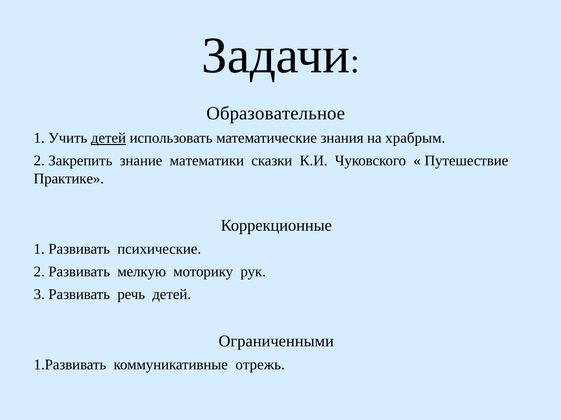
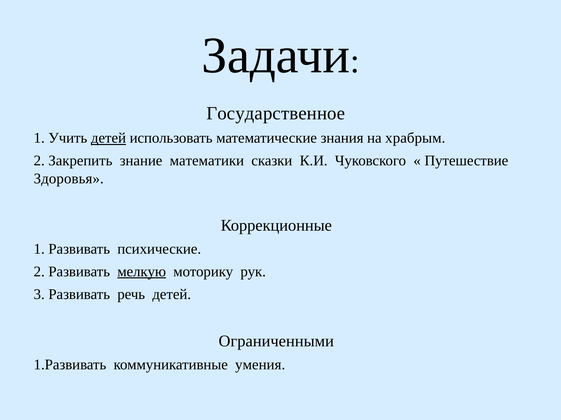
Образовательное: Образовательное -> Государственное
Практике: Практике -> Здоровья
мелкую underline: none -> present
отрежь: отрежь -> умения
